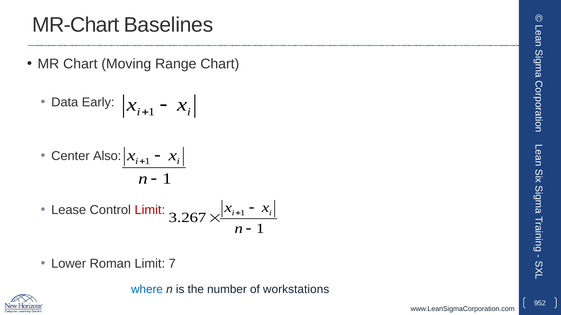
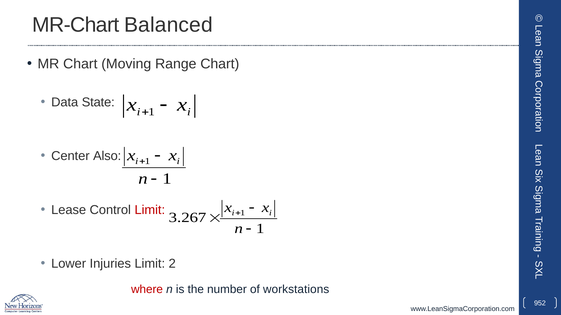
Baselines: Baselines -> Balanced
Early: Early -> State
Roman: Roman -> Injuries
7: 7 -> 2
where colour: blue -> red
